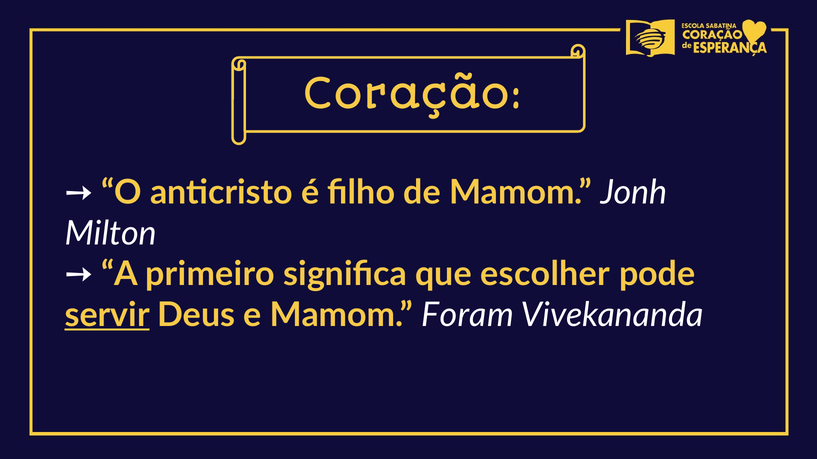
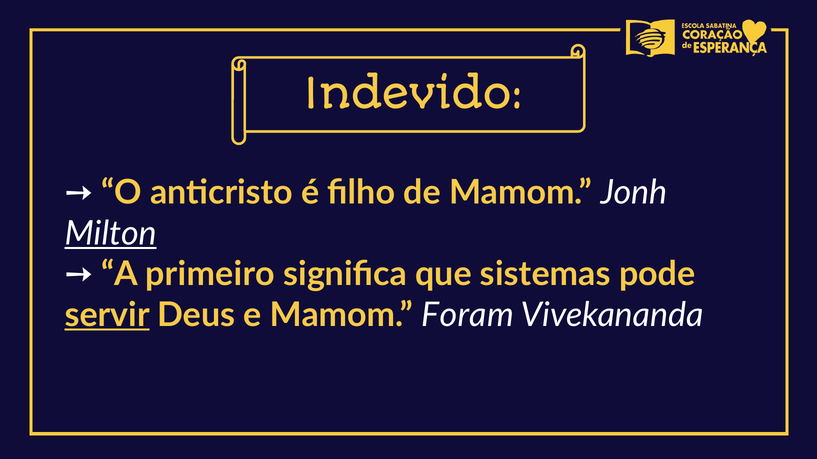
Coração: Coração -> Indevido
Milton underline: none -> present
escolher: escolher -> sistemas
